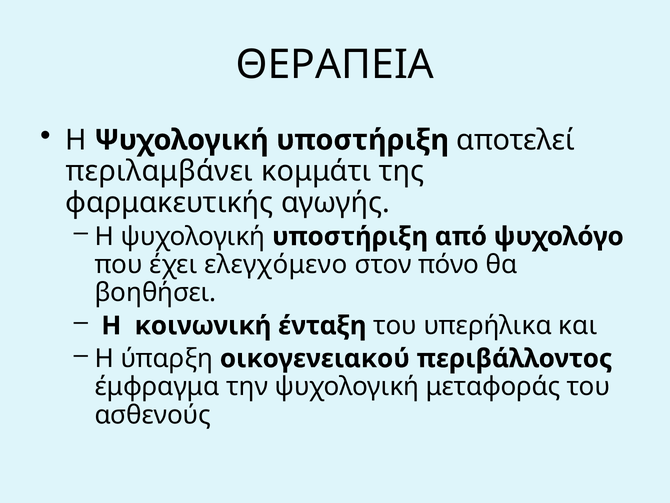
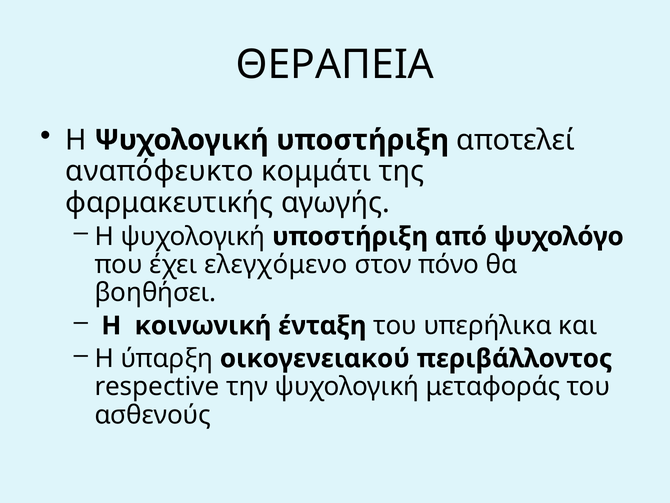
περιλαμβάνει: περιλαμβάνει -> αναπόφευκτο
έμφραγμα: έμφραγμα -> respective
